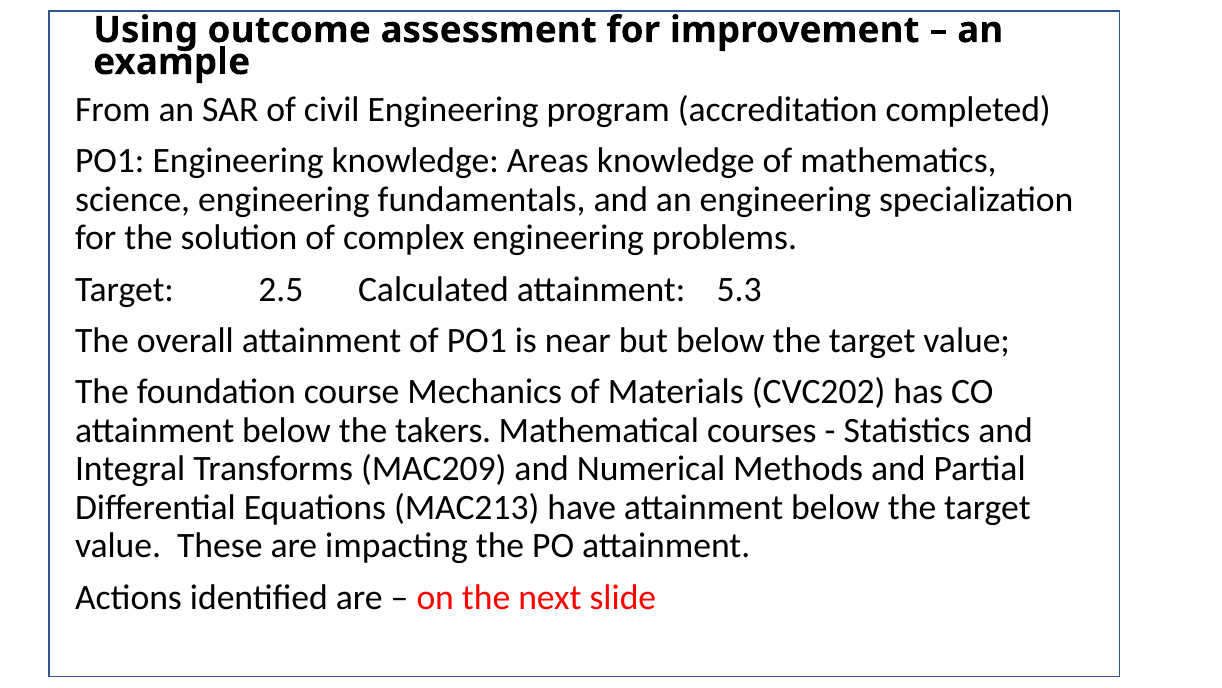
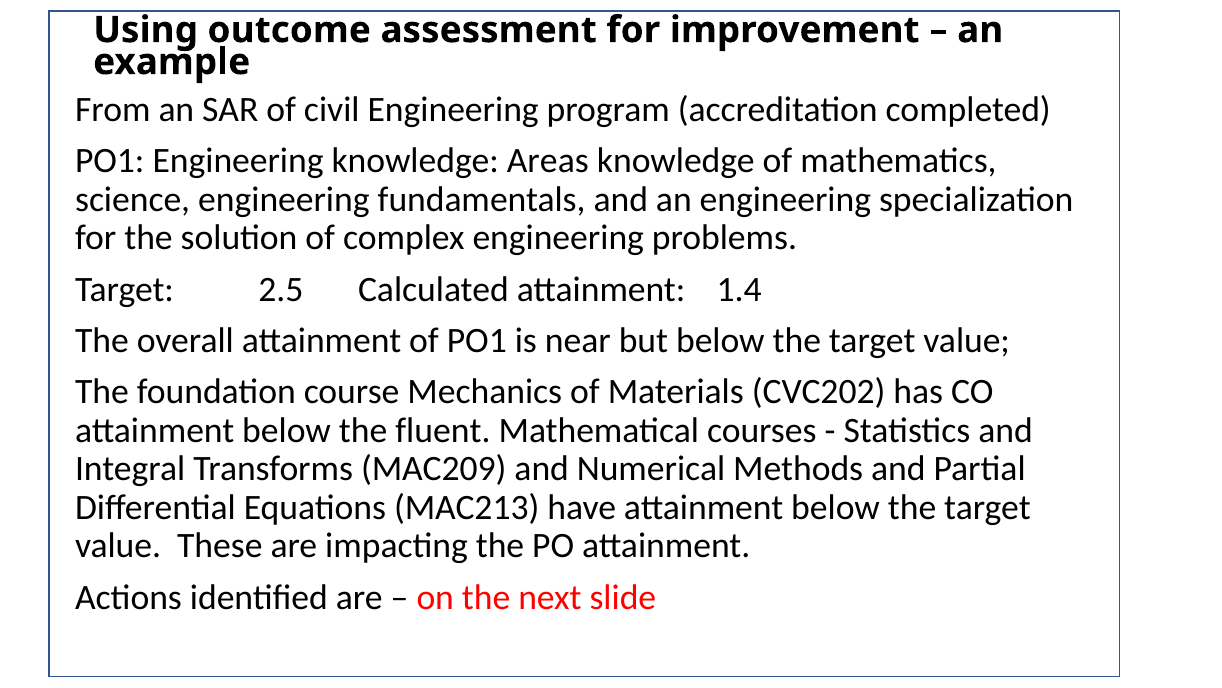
5.3: 5.3 -> 1.4
takers: takers -> fluent
